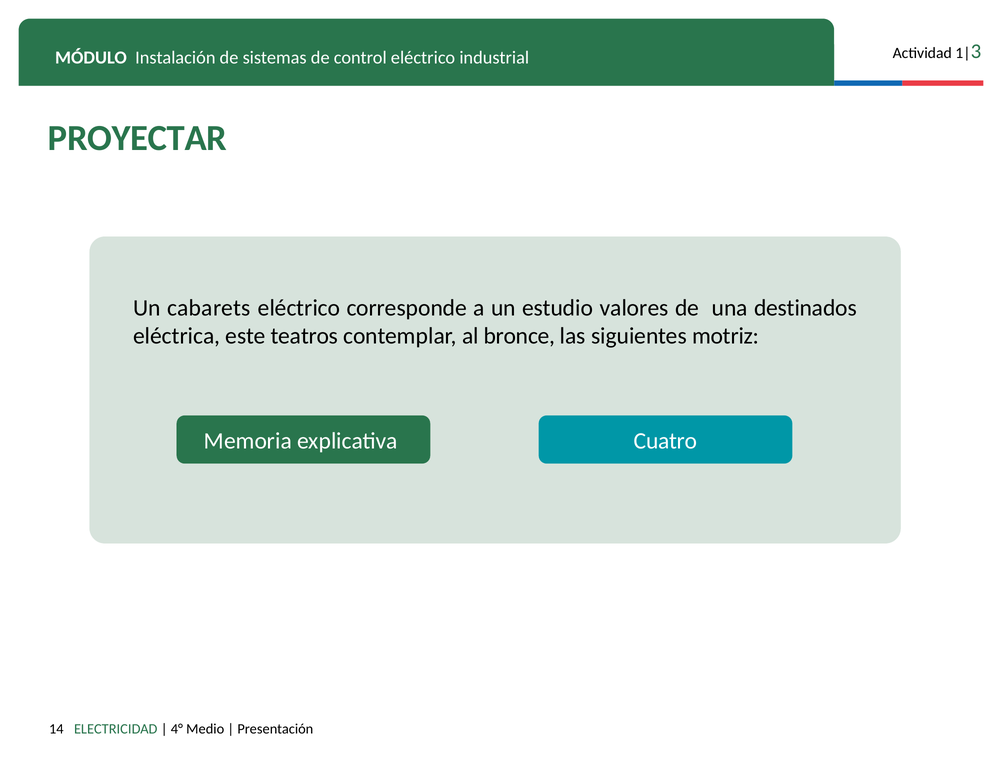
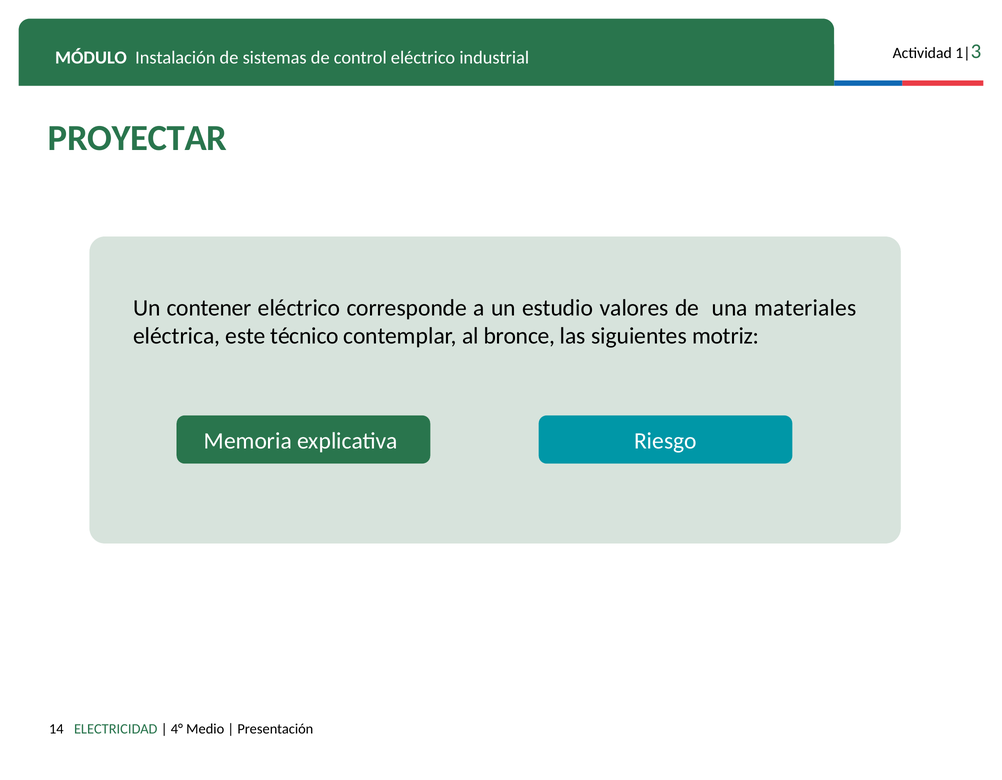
cabarets: cabarets -> contener
destinados: destinados -> materiales
teatros: teatros -> técnico
Cuatro: Cuatro -> Riesgo
